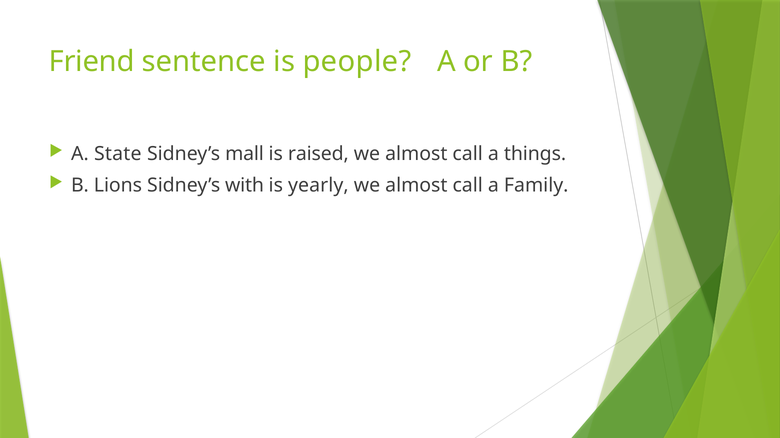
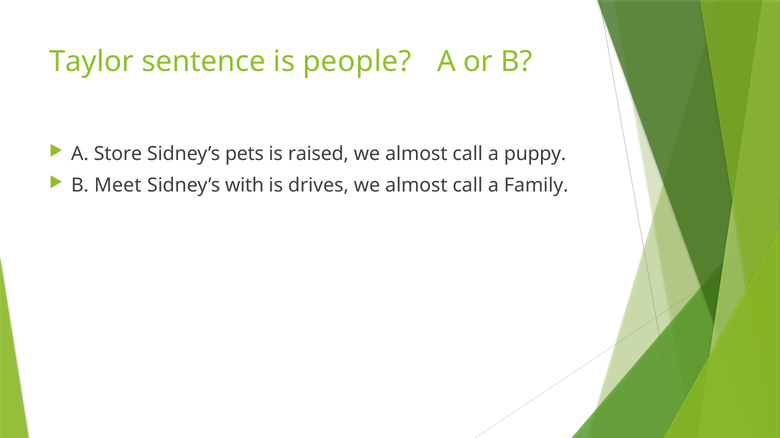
Friend: Friend -> Taylor
State: State -> Store
mall: mall -> pets
things: things -> puppy
Lions: Lions -> Meet
yearly: yearly -> drives
